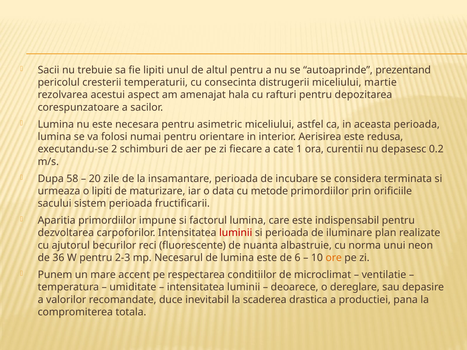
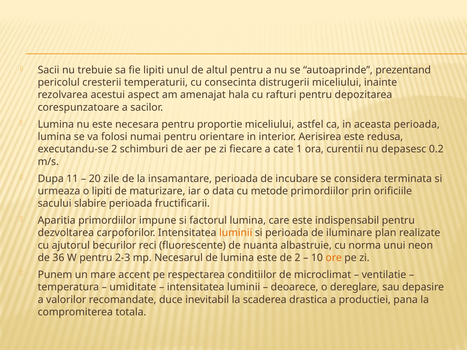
martie: martie -> inainte
asimetric: asimetric -> proportie
58: 58 -> 11
sistem: sistem -> slabire
luminii at (236, 233) colour: red -> orange
de 6: 6 -> 2
